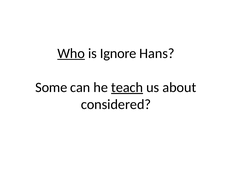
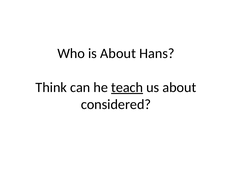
Who underline: present -> none
is Ignore: Ignore -> About
Some: Some -> Think
